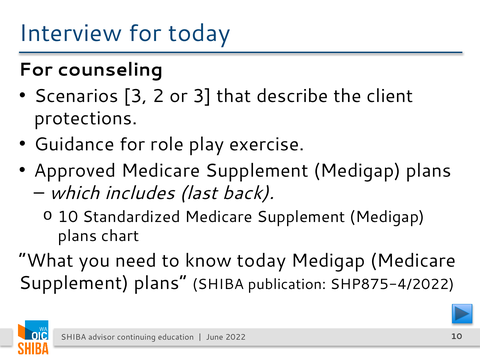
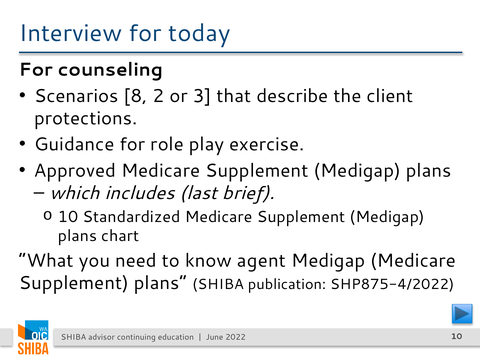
Scenarios 3: 3 -> 8
back: back -> brief
know today: today -> agent
